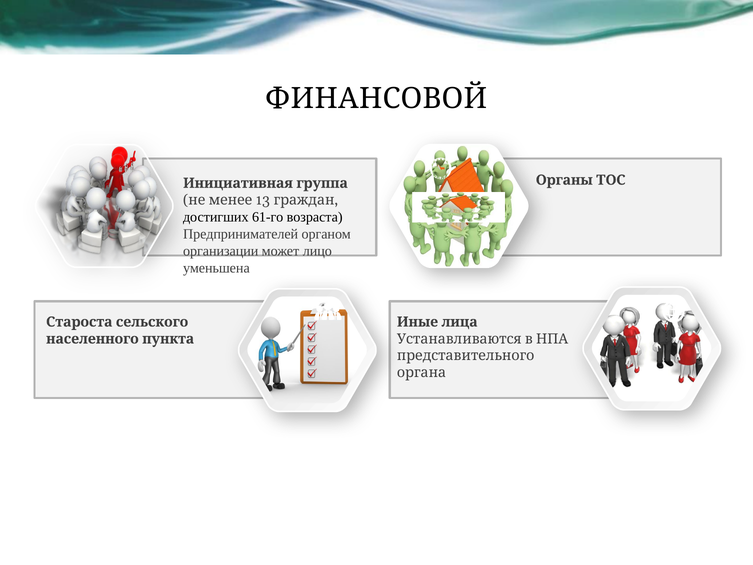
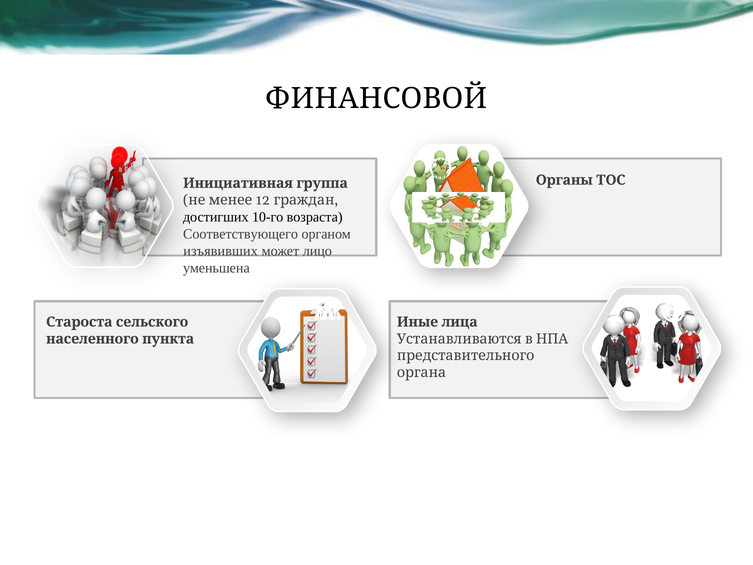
13: 13 -> 12
61-го: 61-го -> 10-го
Предпринимателей: Предпринимателей -> Соответствующего
организации: организации -> изъявивших
